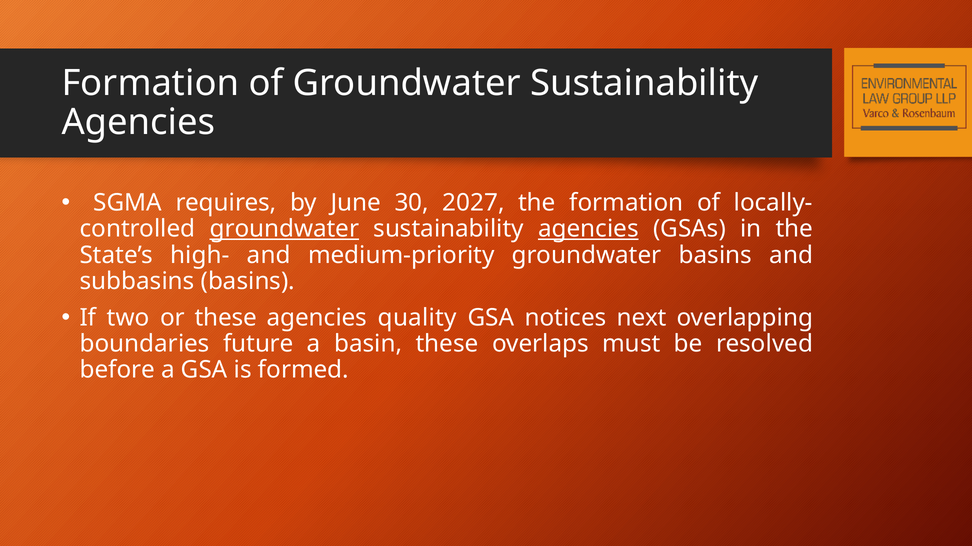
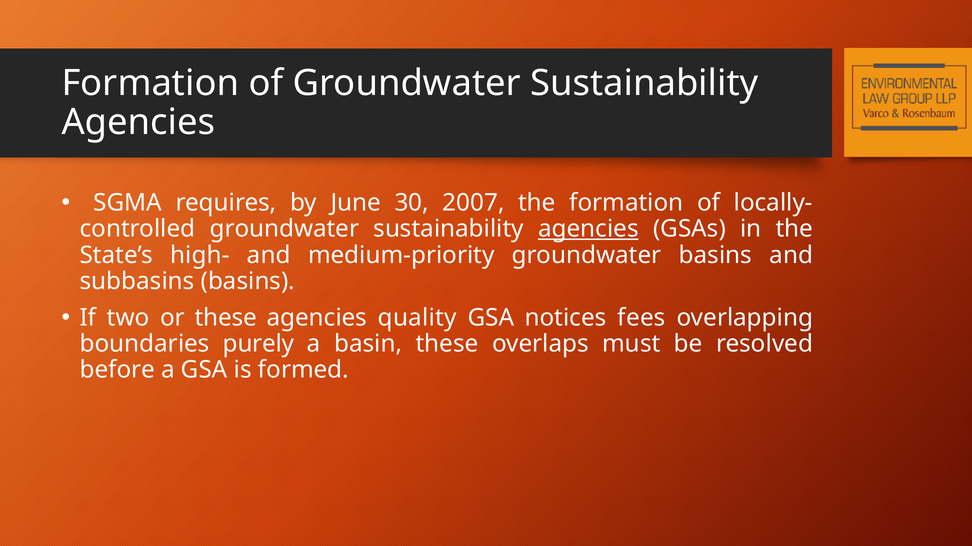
2027: 2027 -> 2007
groundwater at (284, 229) underline: present -> none
next: next -> fees
future: future -> purely
